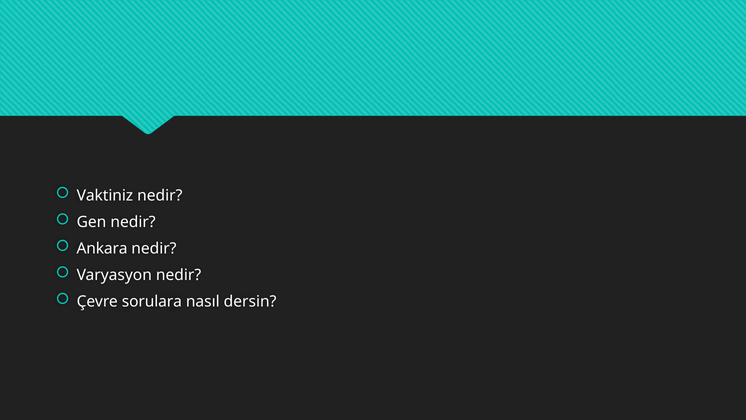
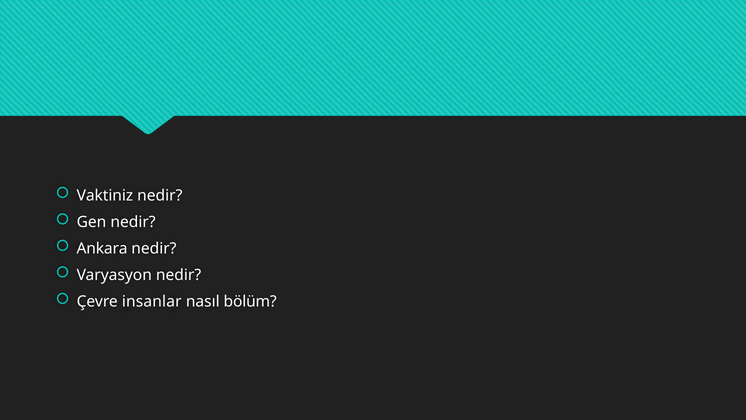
sorulara: sorulara -> insanlar
dersin: dersin -> bölüm
